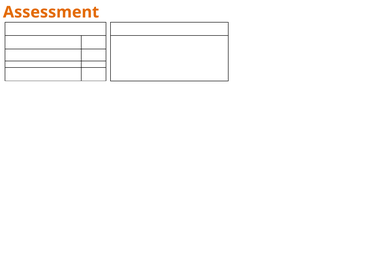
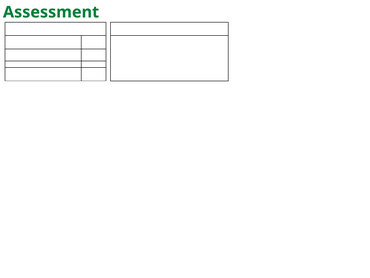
Assessment colour: orange -> green
